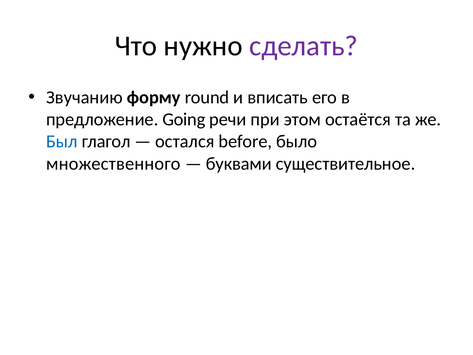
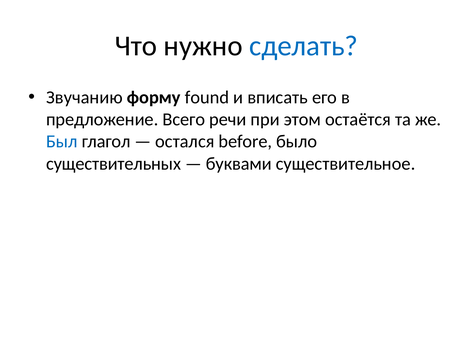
сделать colour: purple -> blue
round: round -> found
Going: Going -> Всего
множественного: множественного -> существительных
